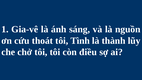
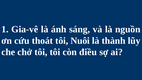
Tình: Tình -> Nuôi
